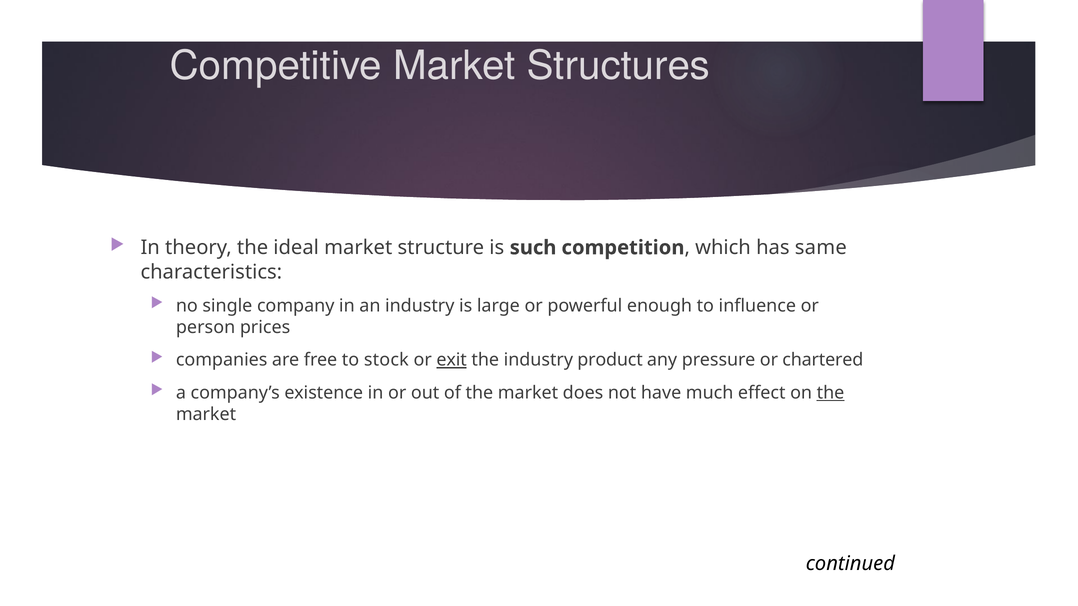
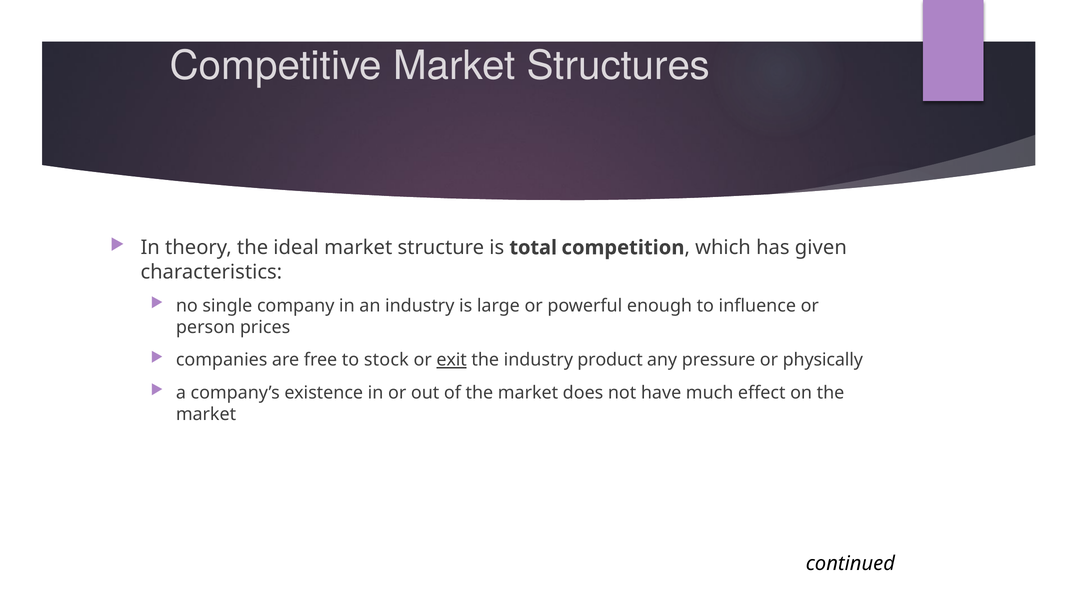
such: such -> total
same: same -> given
chartered: chartered -> physically
the at (831, 393) underline: present -> none
